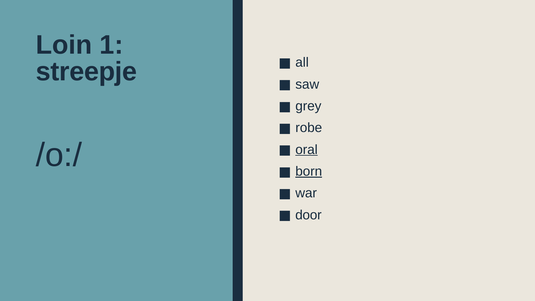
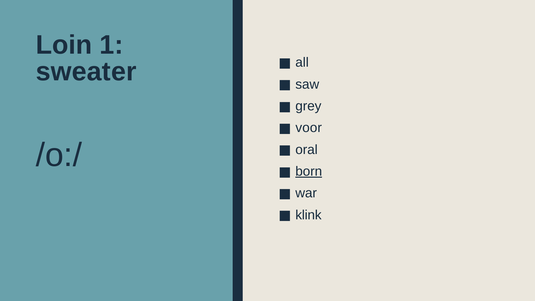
streepje: streepje -> sweater
robe: robe -> voor
oral underline: present -> none
door: door -> klink
